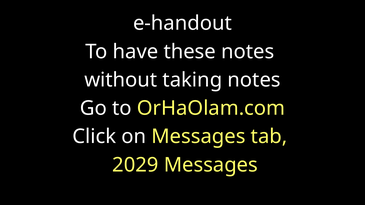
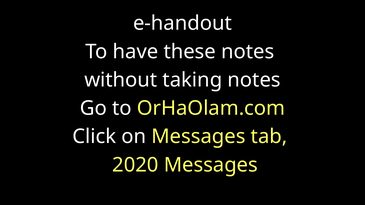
2029: 2029 -> 2020
